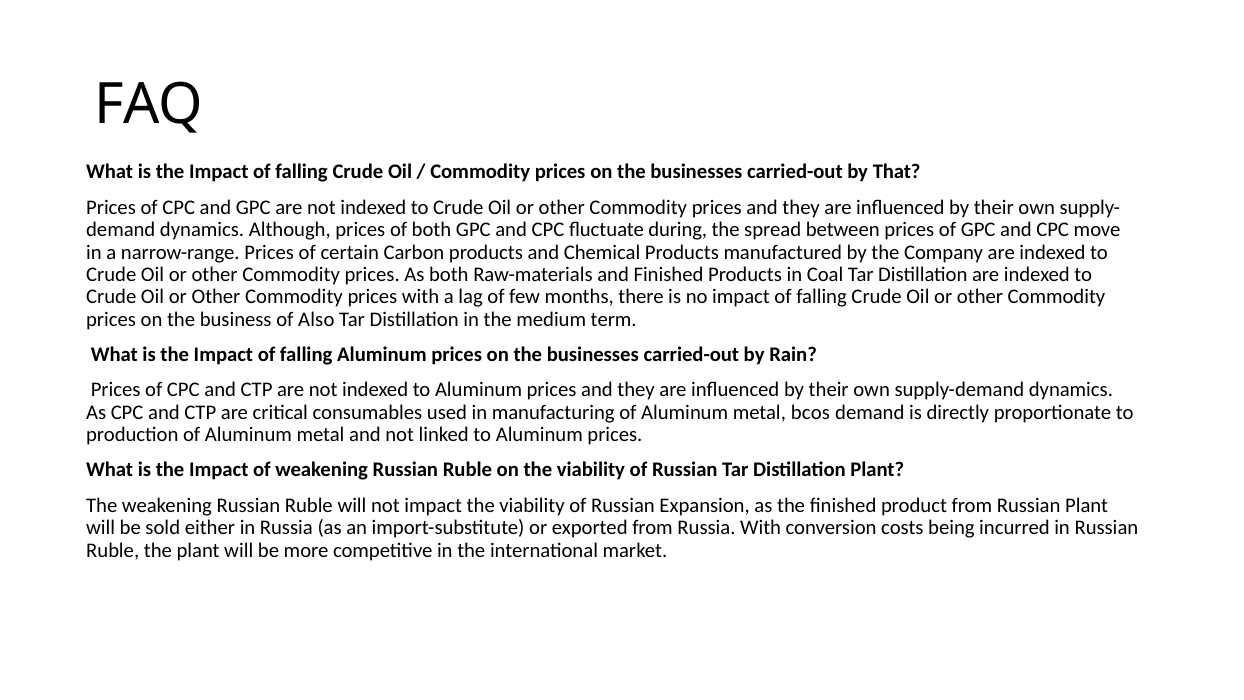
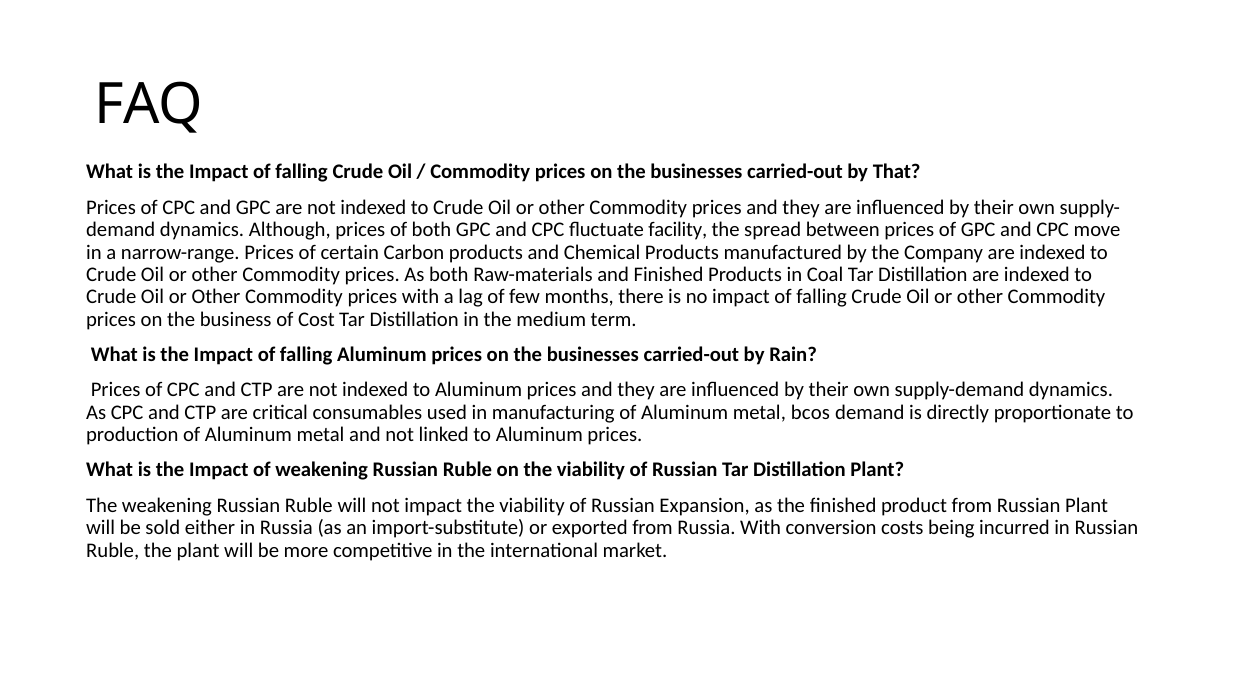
during: during -> facility
Also: Also -> Cost
